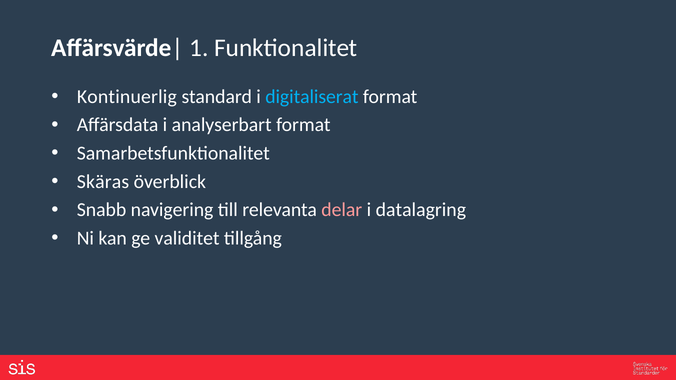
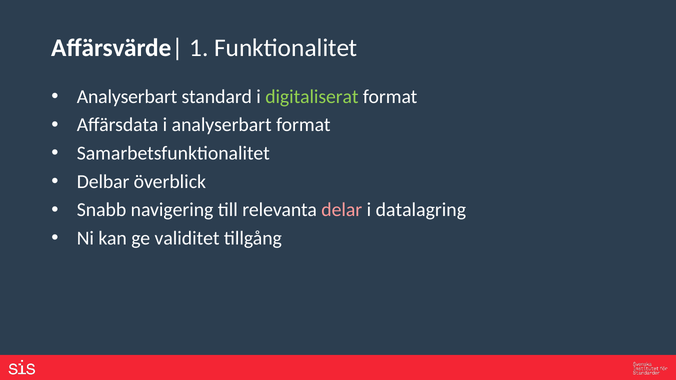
Kontinuerlig at (127, 97): Kontinuerlig -> Analyserbart
digitaliserat colour: light blue -> light green
Skäras: Skäras -> Delbar
